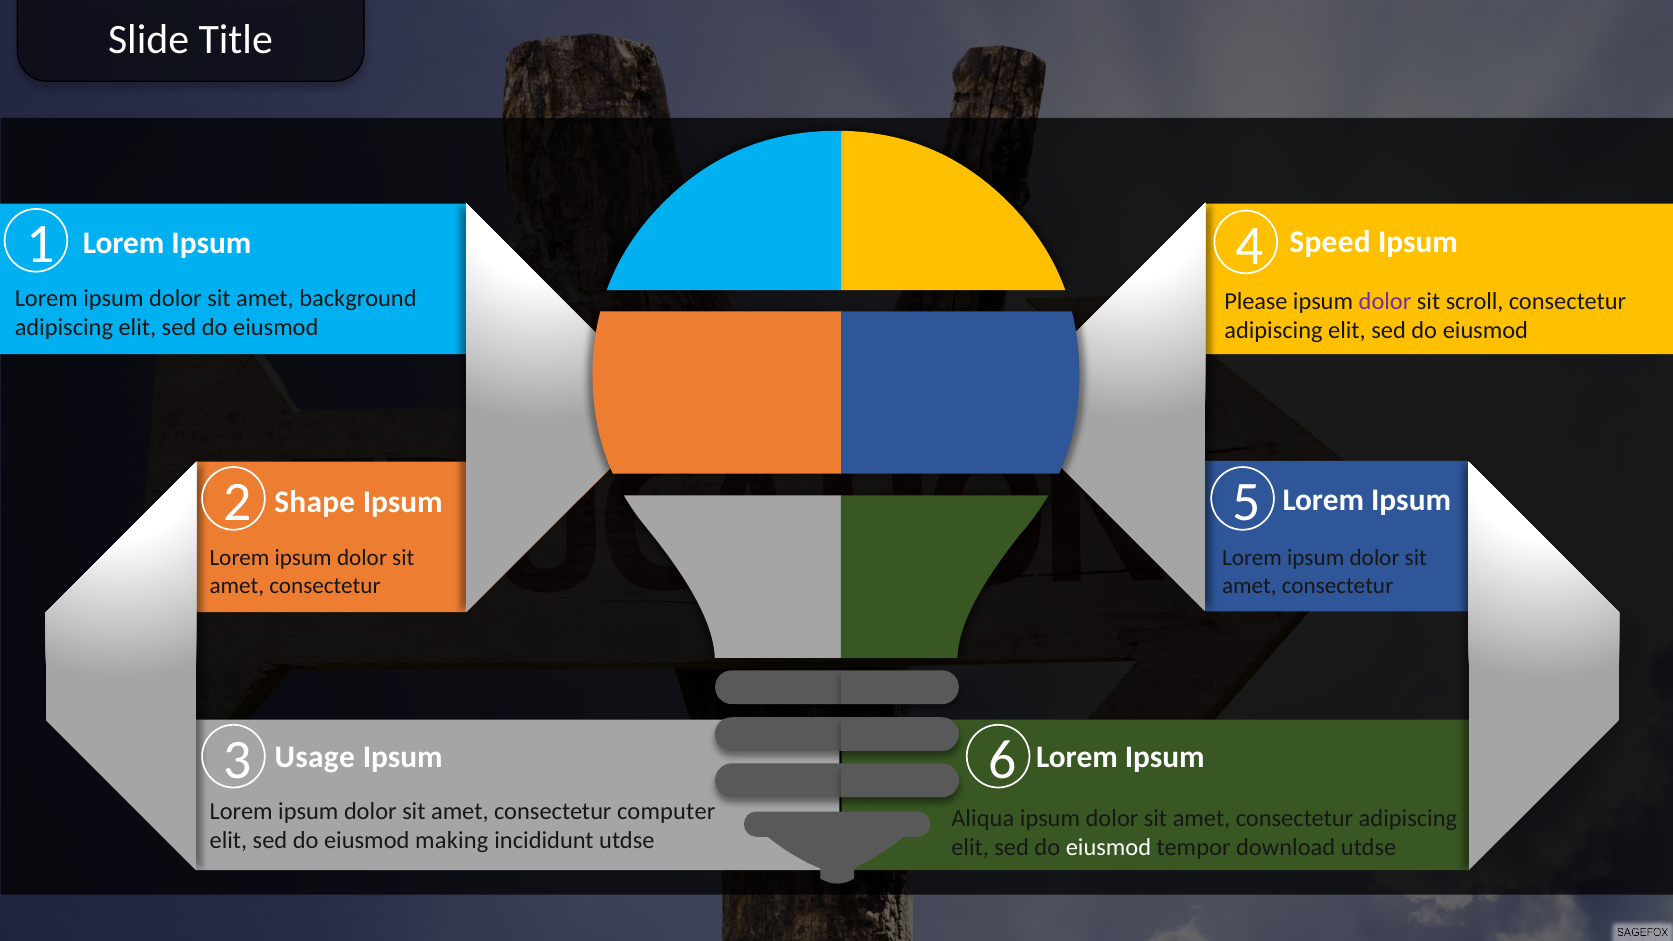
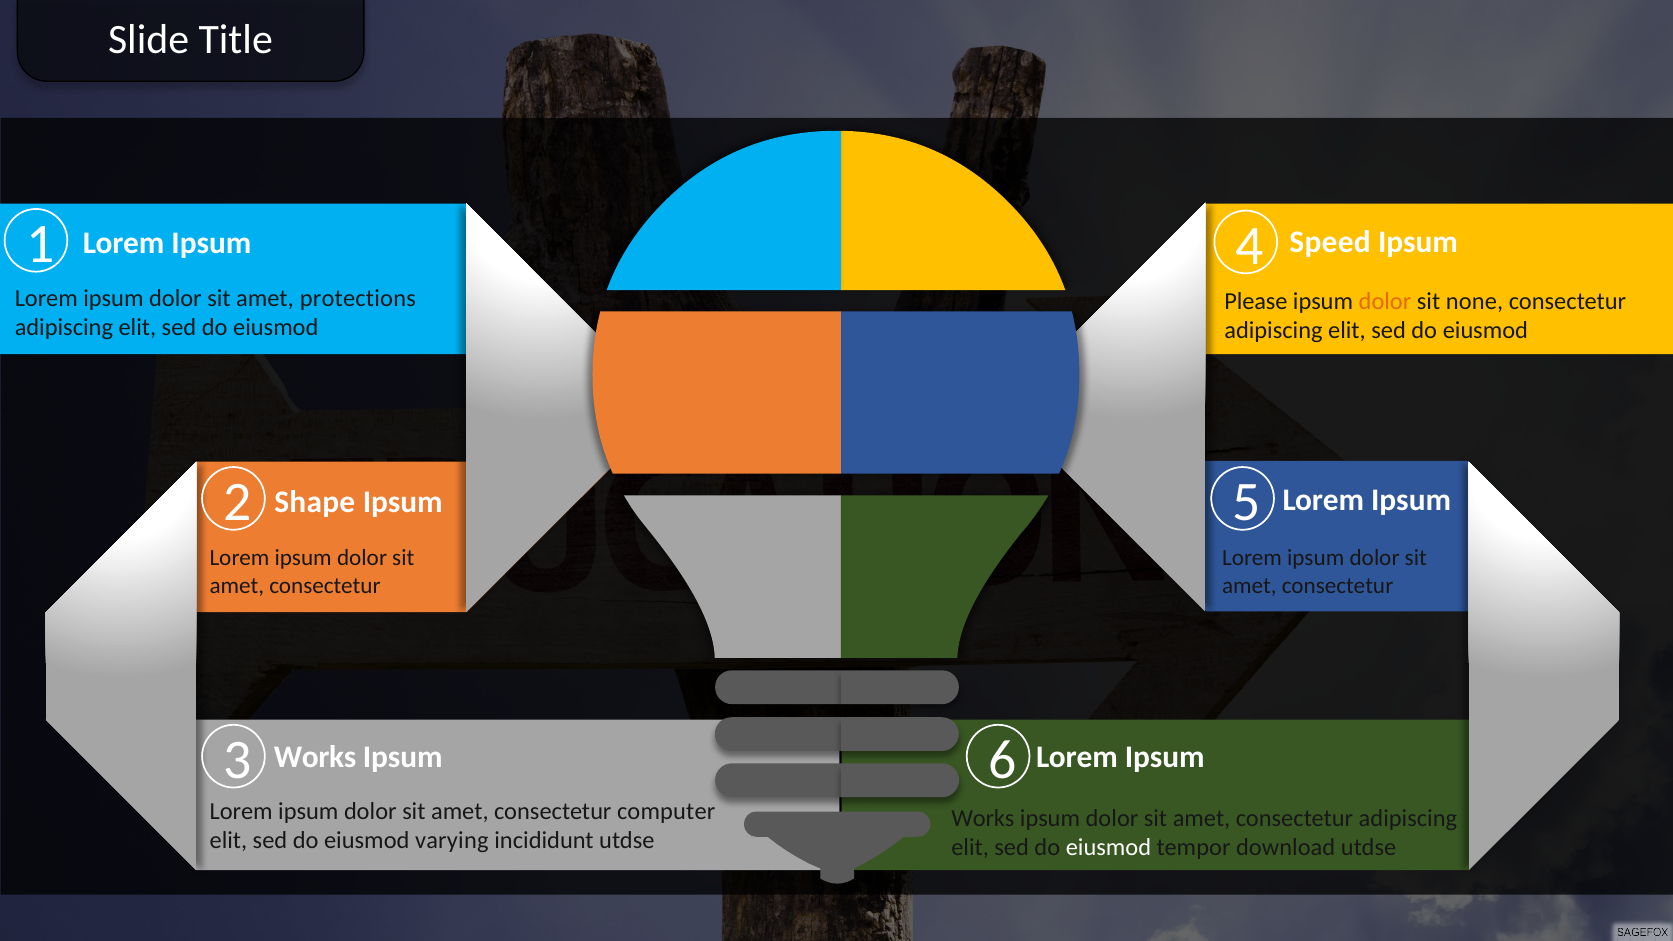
background: background -> protections
dolor at (1385, 302) colour: purple -> orange
scroll: scroll -> none
Usage at (315, 758): Usage -> Works
Aliqua at (983, 819): Aliqua -> Works
making: making -> varying
